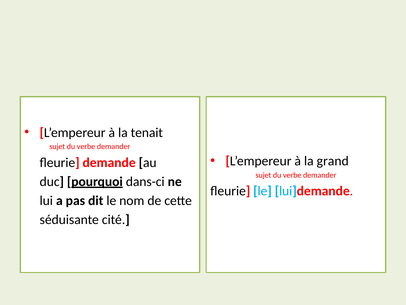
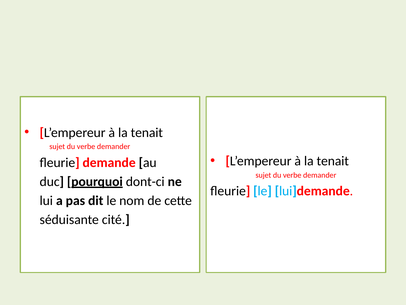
grand at (333, 161): grand -> tenait
dans-ci: dans-ci -> dont-ci
